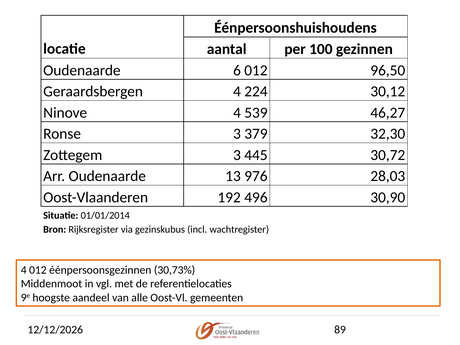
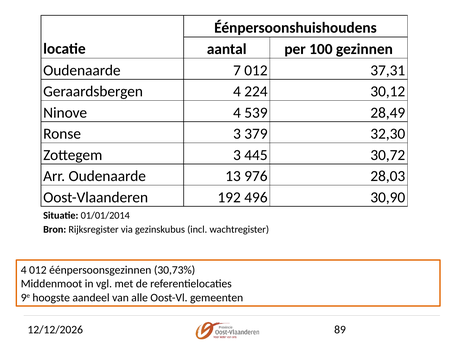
6: 6 -> 7
96,50: 96,50 -> 37,31
46,27: 46,27 -> 28,49
